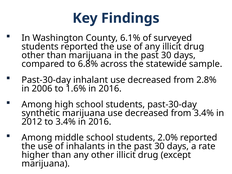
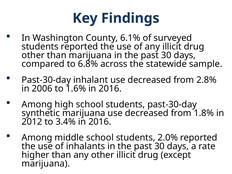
from 3.4%: 3.4% -> 1.8%
